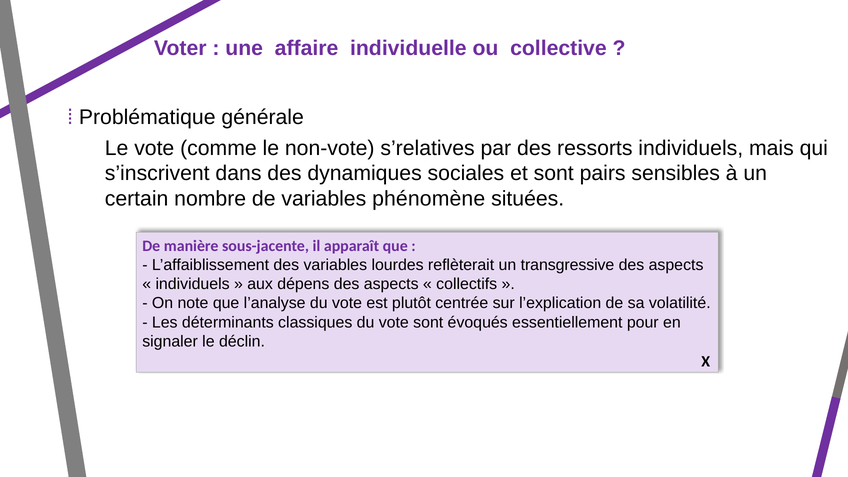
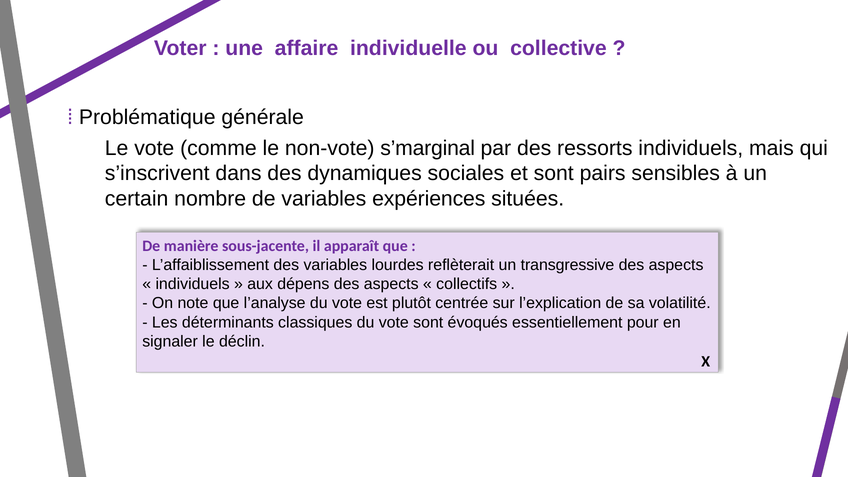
s’relatives: s’relatives -> s’marginal
phénomène: phénomène -> expériences
